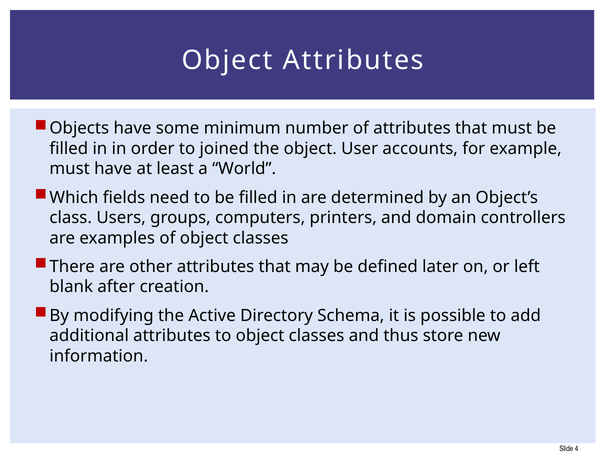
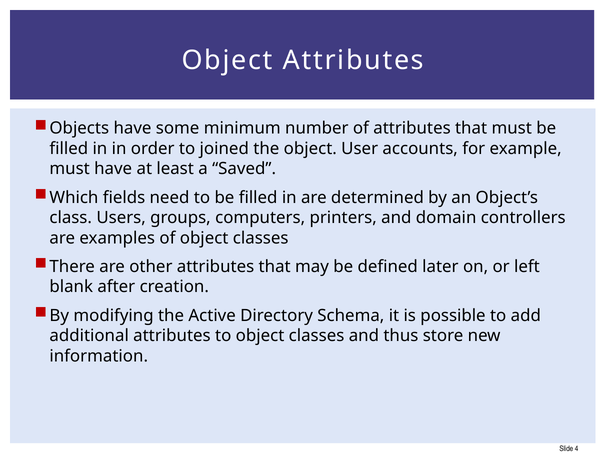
World: World -> Saved
